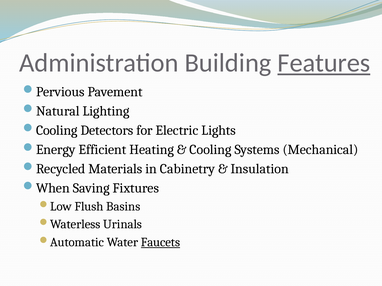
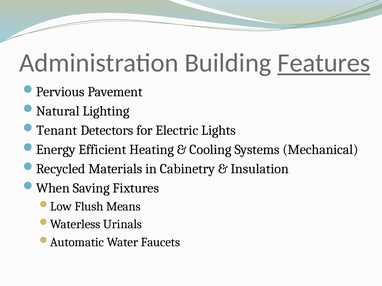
Cooling at (57, 131): Cooling -> Tenant
Basins: Basins -> Means
Faucets underline: present -> none
